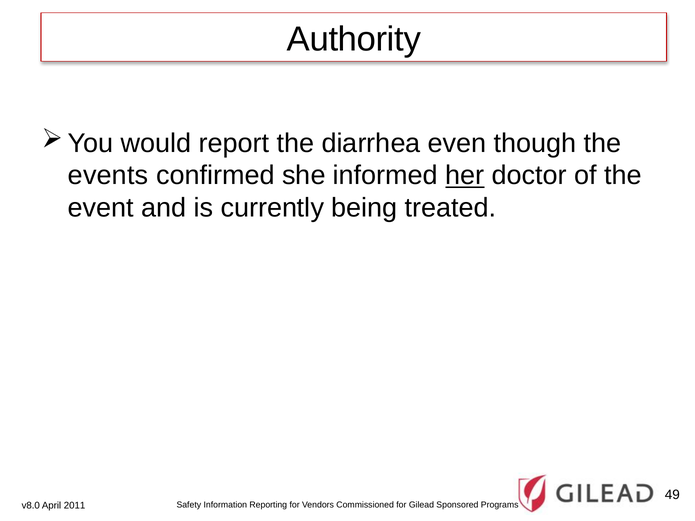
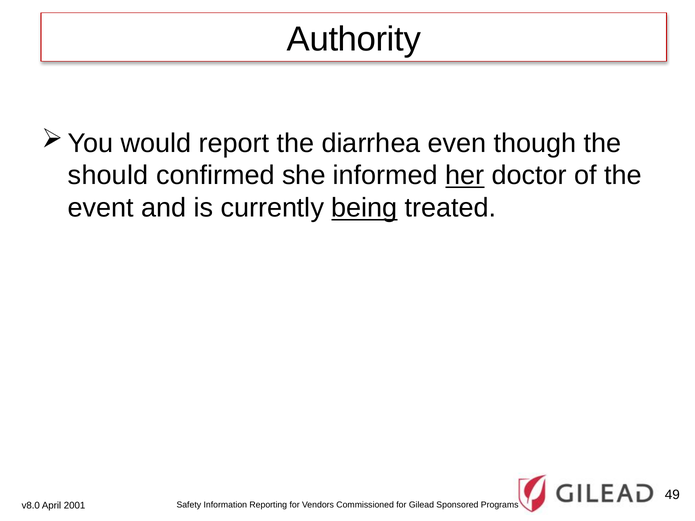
events: events -> should
being underline: none -> present
2011: 2011 -> 2001
